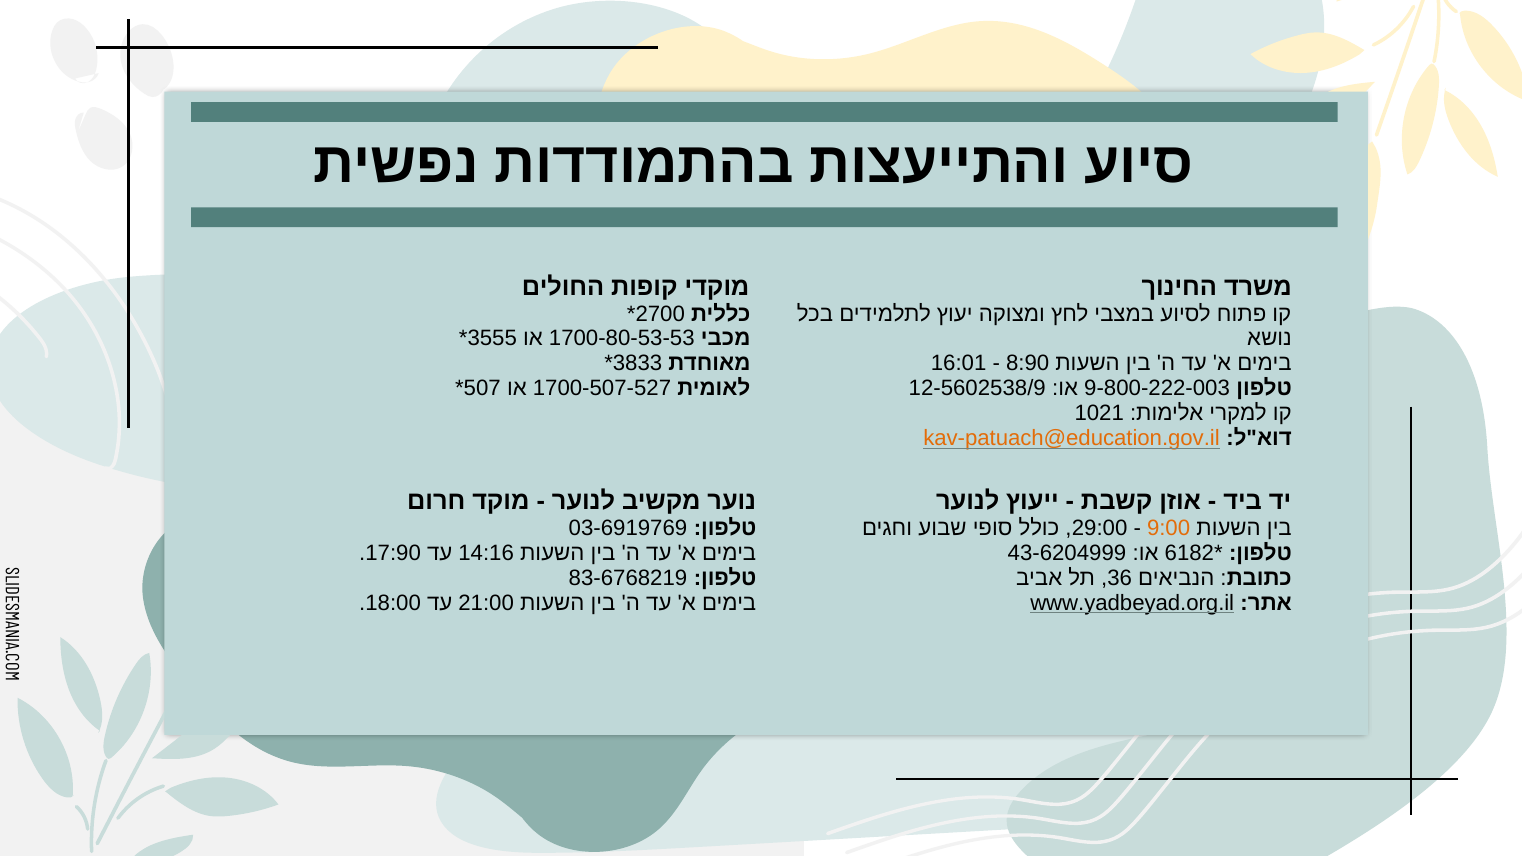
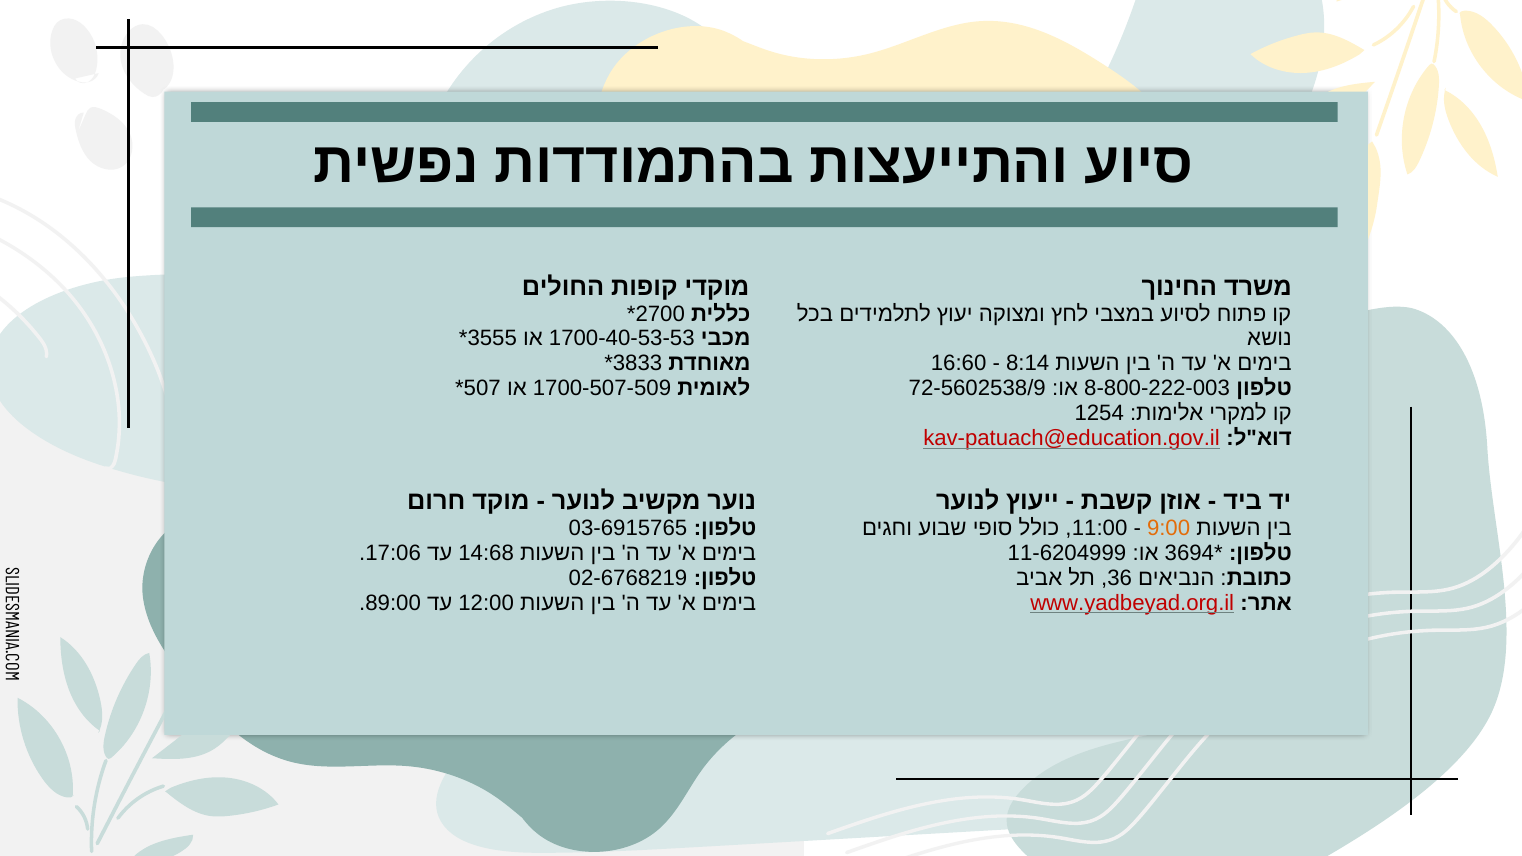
1700-80-53-53: 1700-80-53-53 -> 1700-40-53-53
16:01: 16:01 -> 16:60
8:90: 8:90 -> 8:14
1700-507-527: 1700-507-527 -> 1700-507-509
12-5602538/9: 12-5602538/9 -> 72-5602538/9
9-800-222-003: 9-800-222-003 -> 8-800-222-003
1021: 1021 -> 1254
kav-patuach@education.gov.il colour: orange -> red
03-6919769: 03-6919769 -> 03-6915765
29:00: 29:00 -> 11:00
17:90: 17:90 -> 17:06
14:16: 14:16 -> 14:68
43-6204999: 43-6204999 -> 11-6204999
6182: 6182 -> 3694
83-6768219: 83-6768219 -> 02-6768219
18:00: 18:00 -> 89:00
21:00: 21:00 -> 12:00
www.yadbeyad.org.il colour: black -> red
